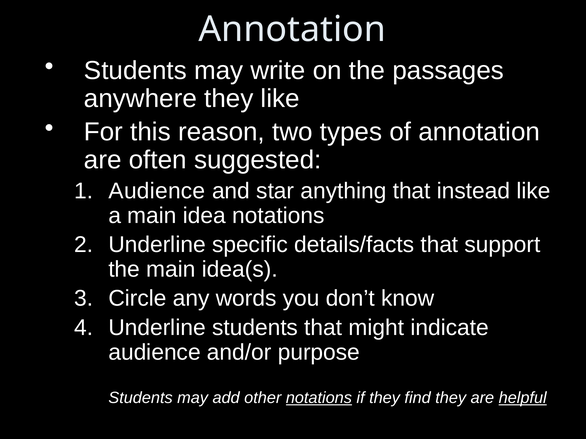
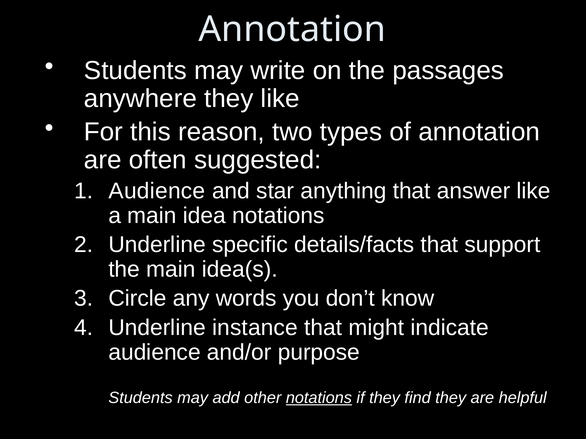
instead: instead -> answer
Underline students: students -> instance
helpful underline: present -> none
